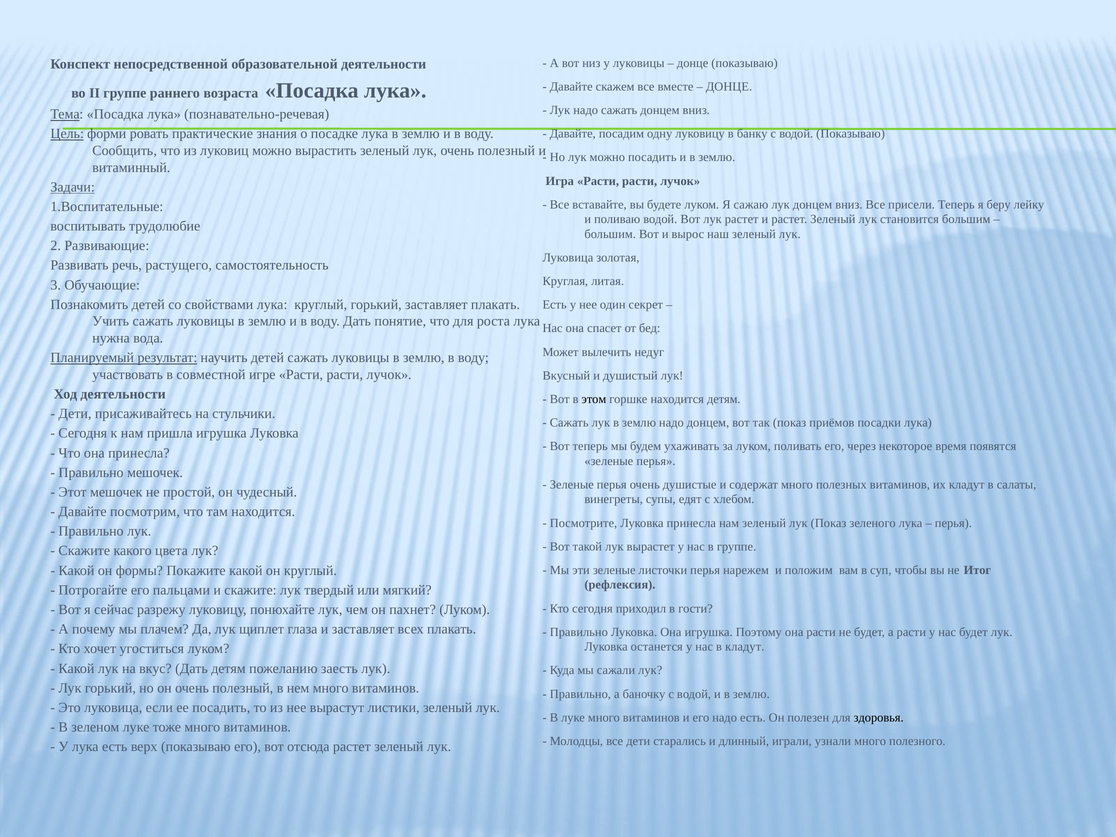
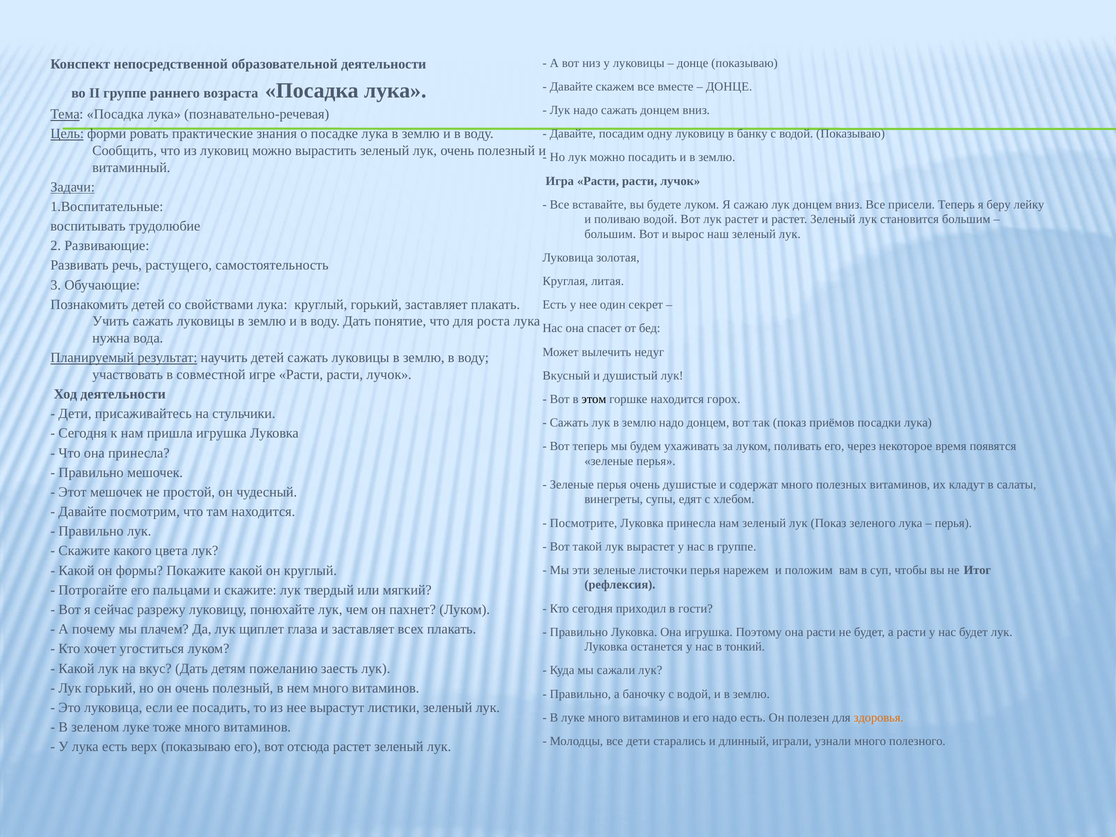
находится детям: детям -> горох
в кладут: кладут -> тонкий
здоровья colour: black -> orange
